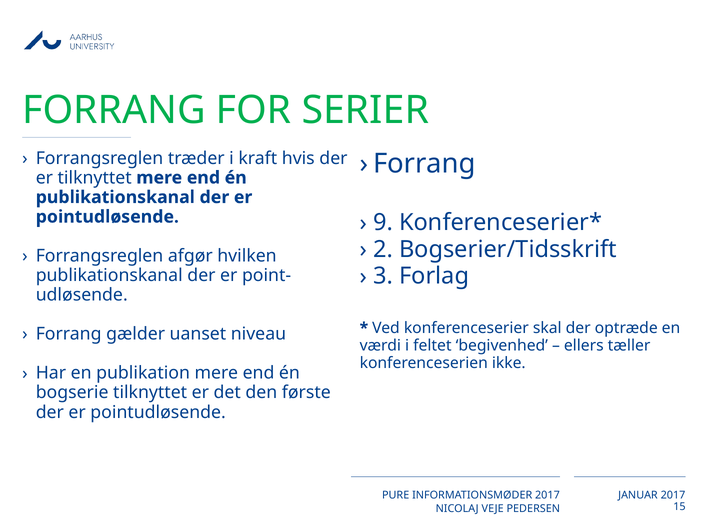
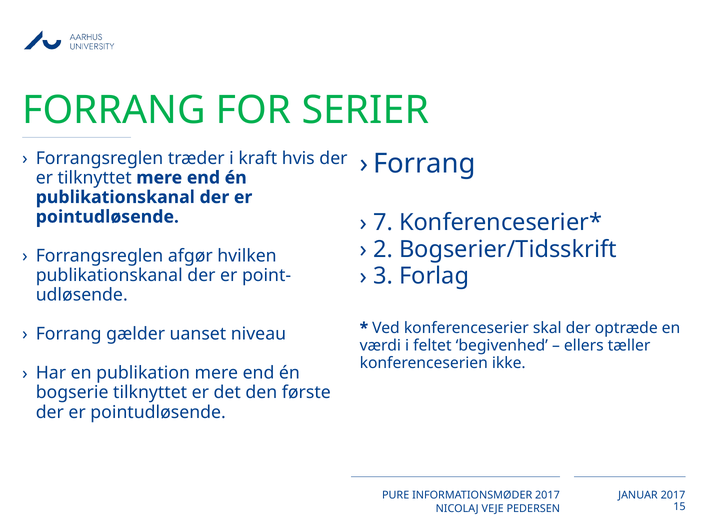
9: 9 -> 7
